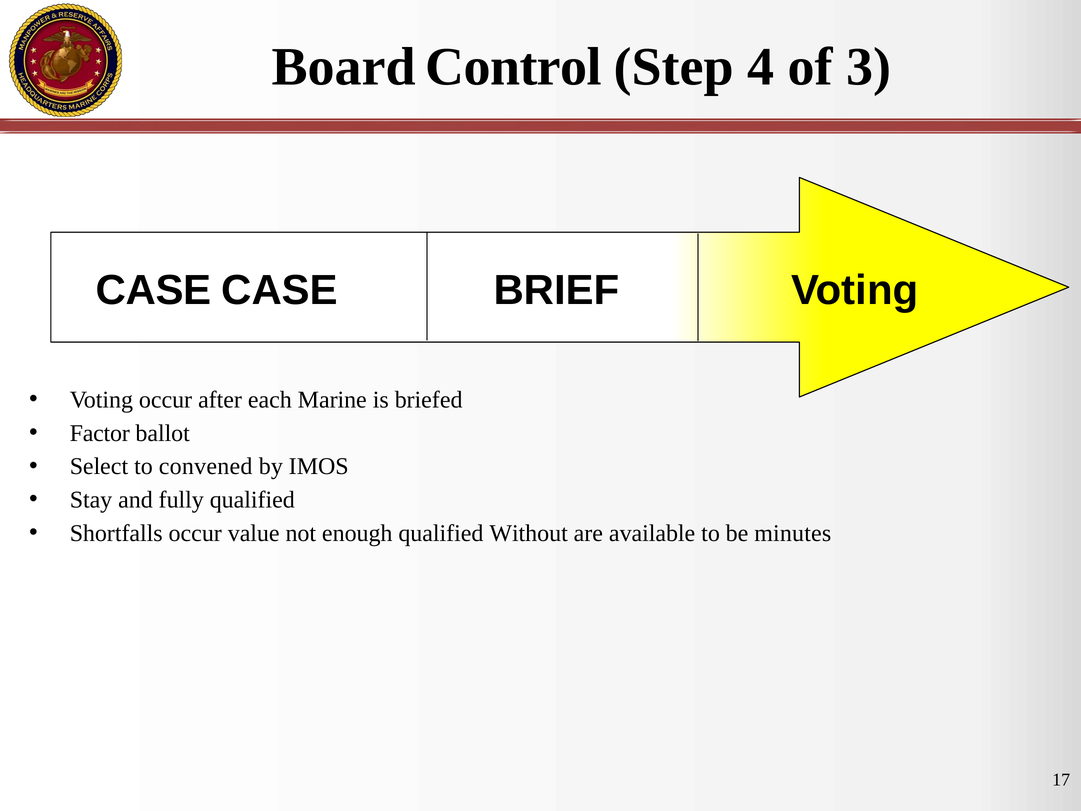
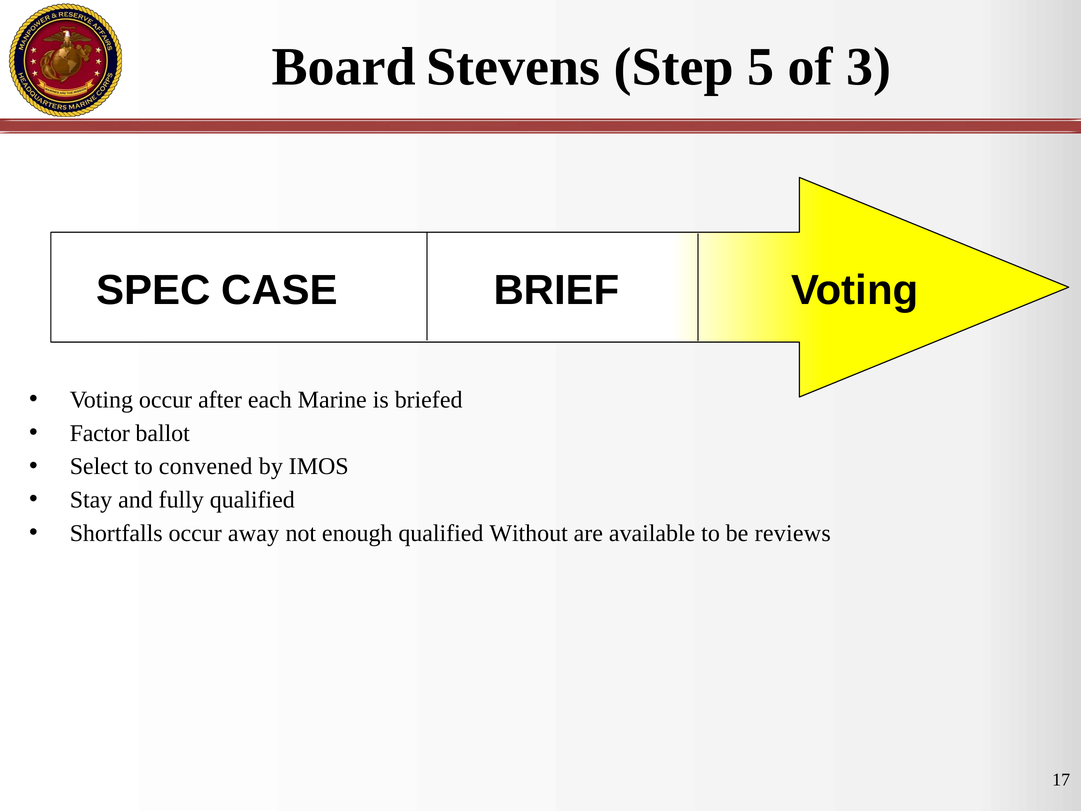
Control: Control -> Stevens
4: 4 -> 5
CASE at (153, 290): CASE -> SPEC
value: value -> away
minutes: minutes -> reviews
